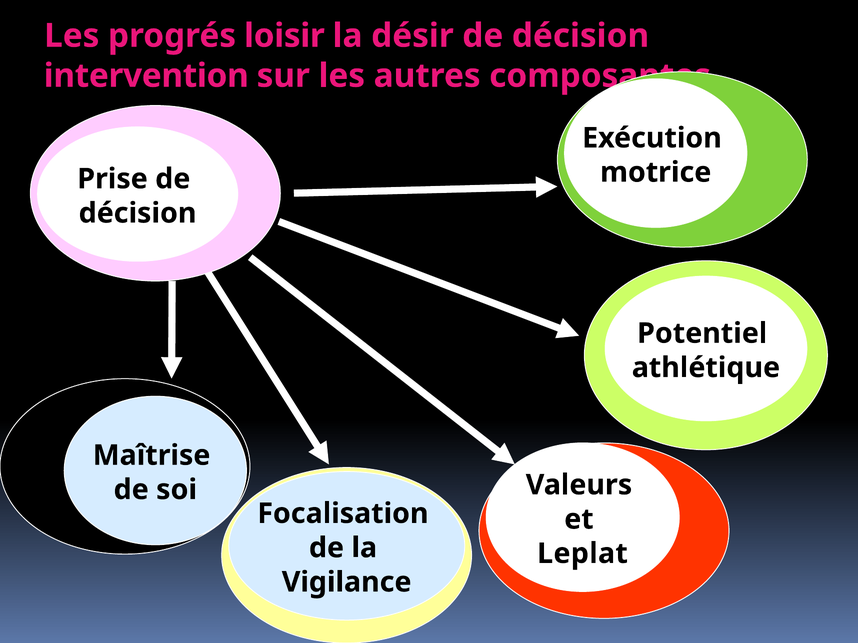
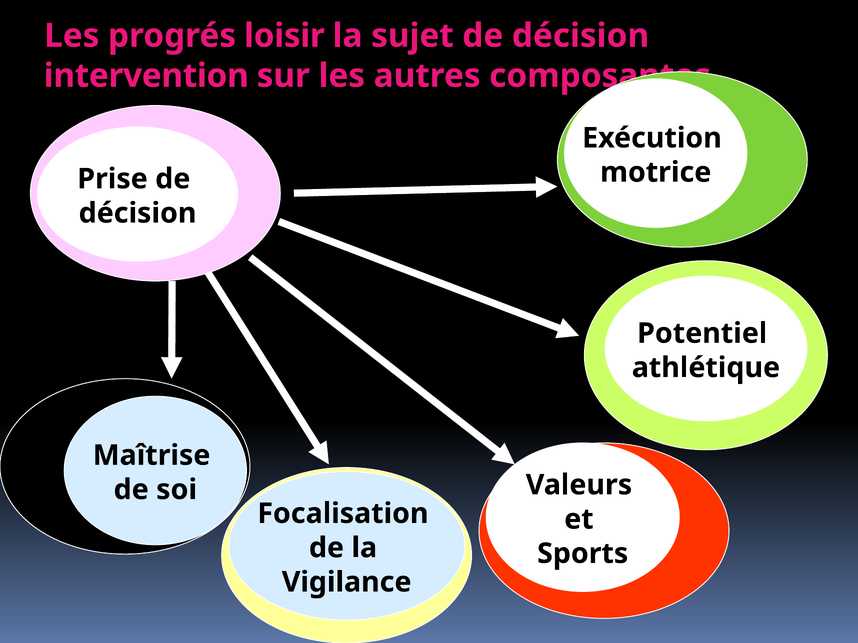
désir: désir -> sujet
Leplat: Leplat -> Sports
